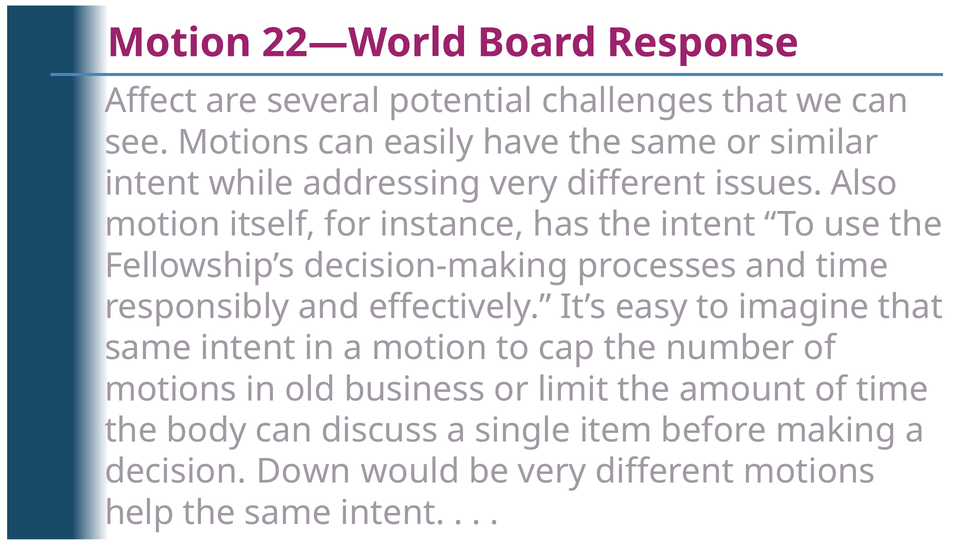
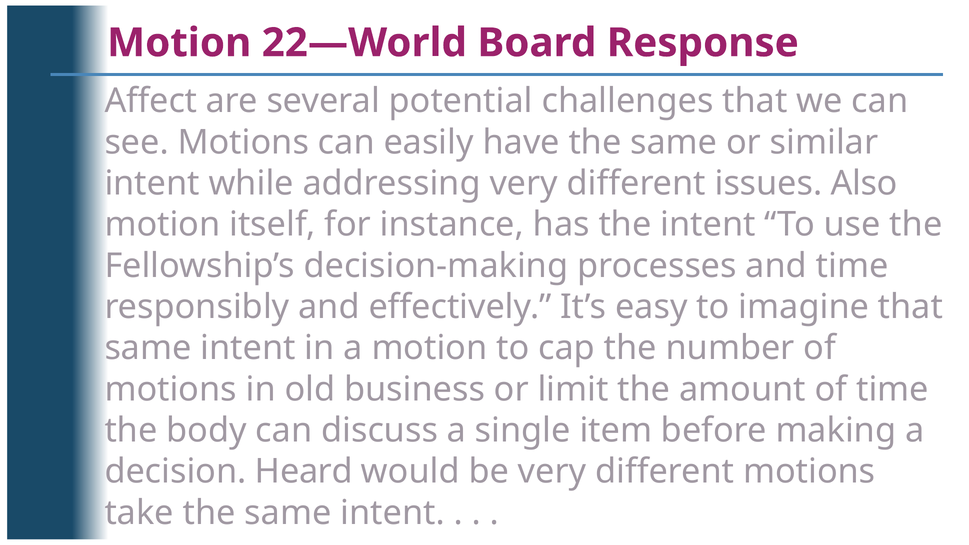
Down: Down -> Heard
help: help -> take
